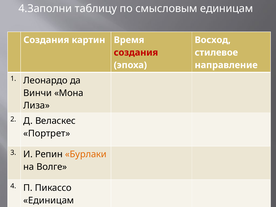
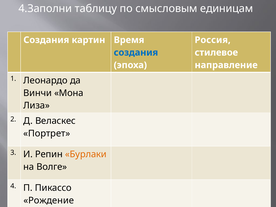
Восход: Восход -> Россия
создания at (136, 53) colour: red -> blue
Единицам at (49, 200): Единицам -> Рождение
